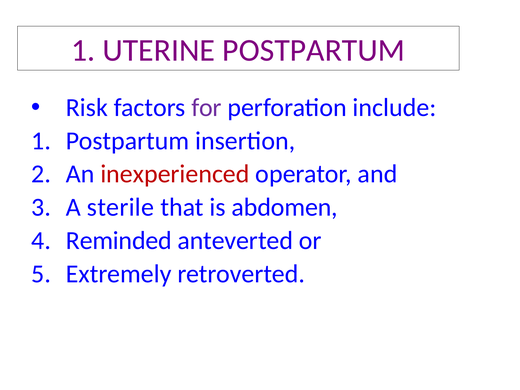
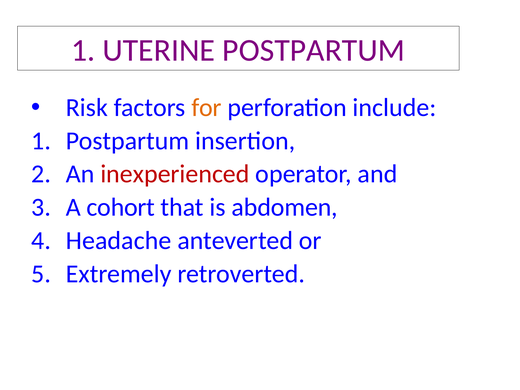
for colour: purple -> orange
sterile: sterile -> cohort
Reminded: Reminded -> Headache
